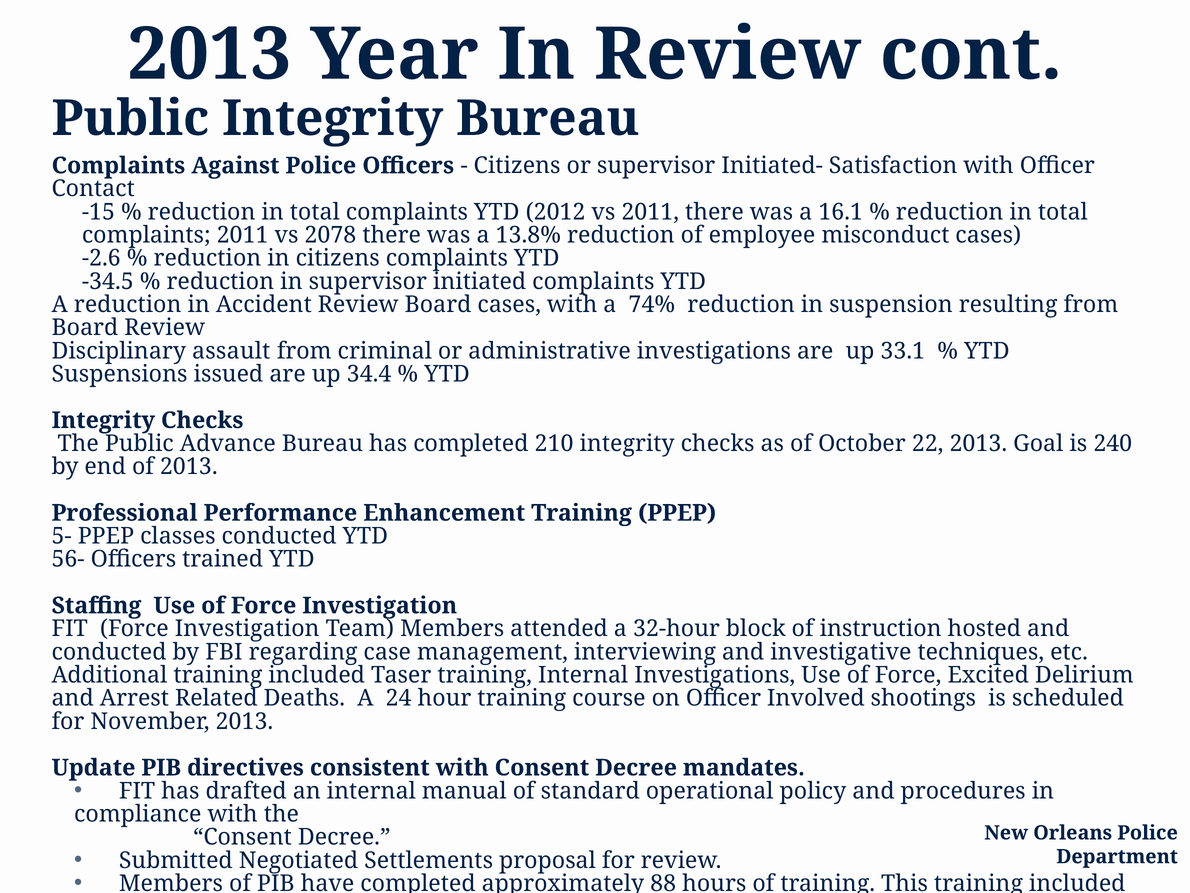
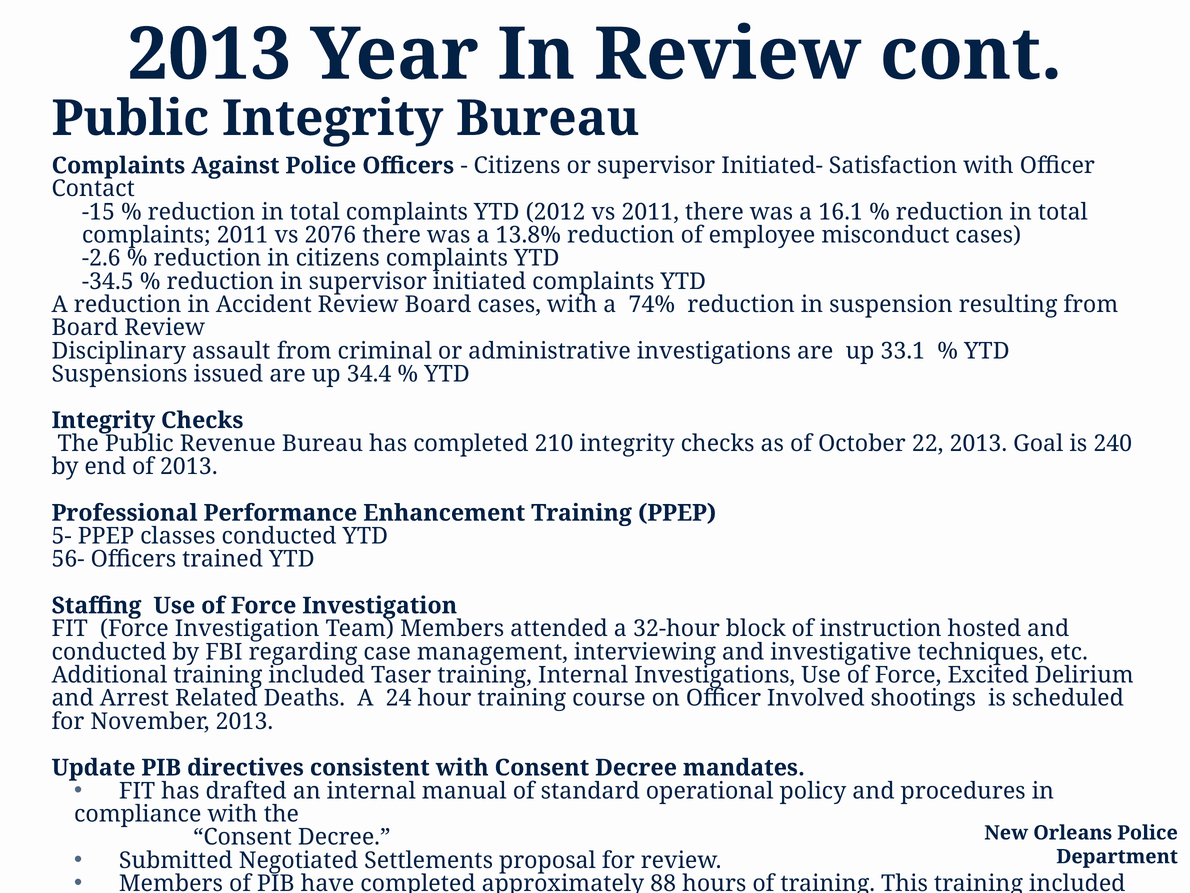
2078: 2078 -> 2076
Advance: Advance -> Revenue
